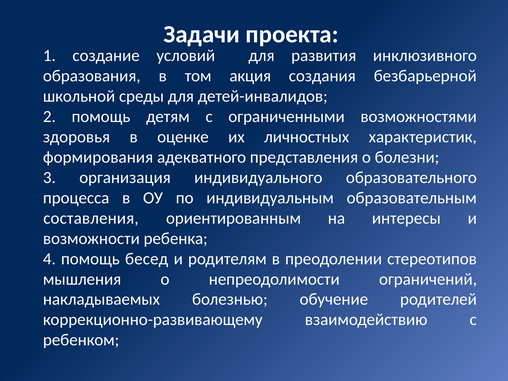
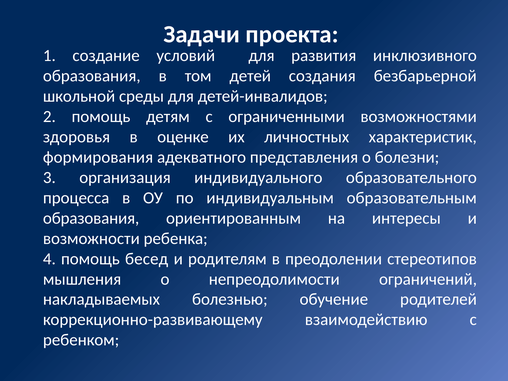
акция: акция -> детей
составления at (91, 218): составления -> образования
